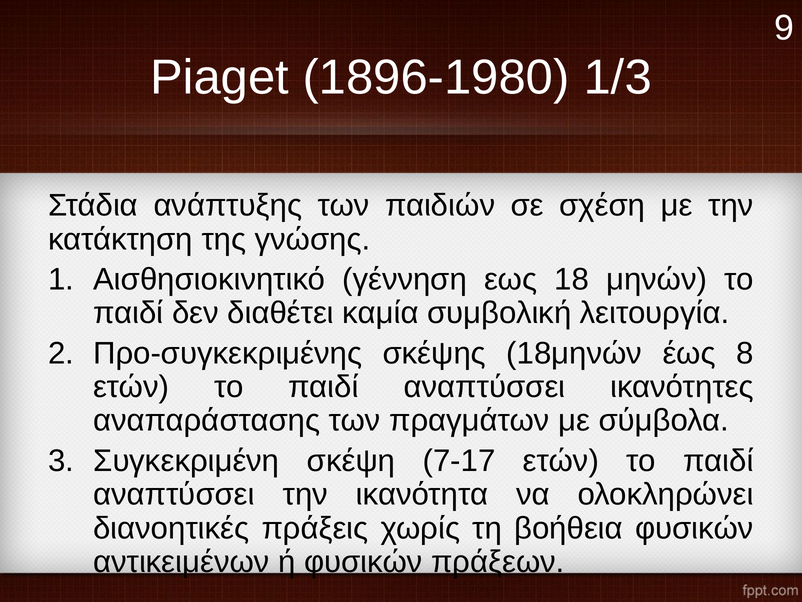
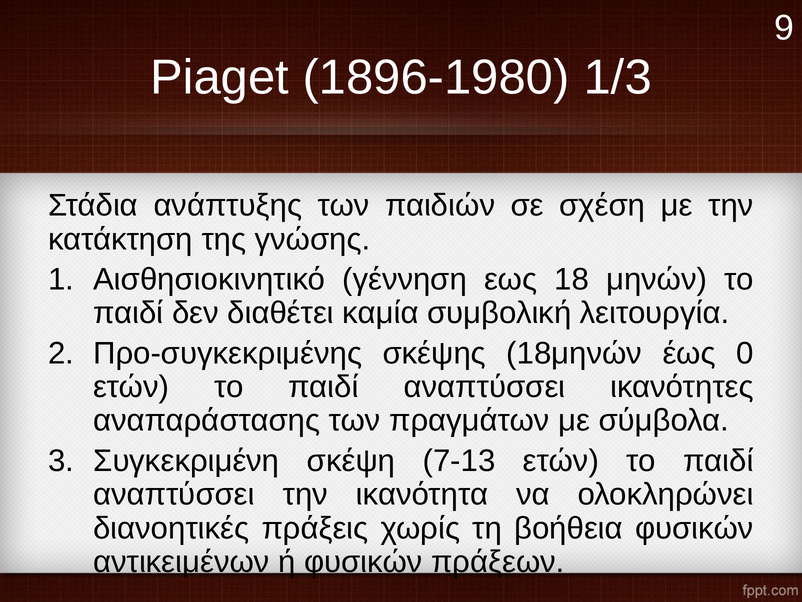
8: 8 -> 0
7-17: 7-17 -> 7-13
